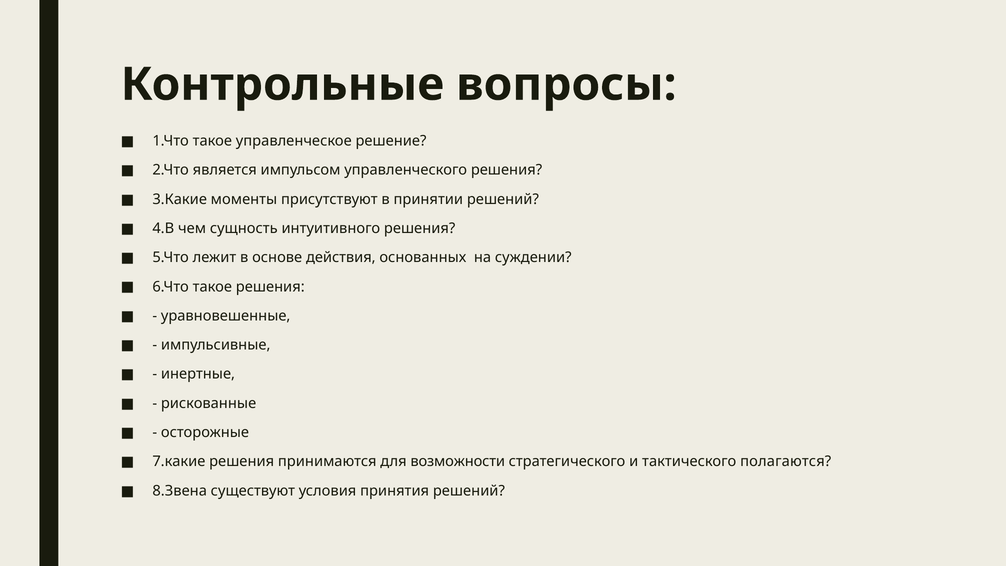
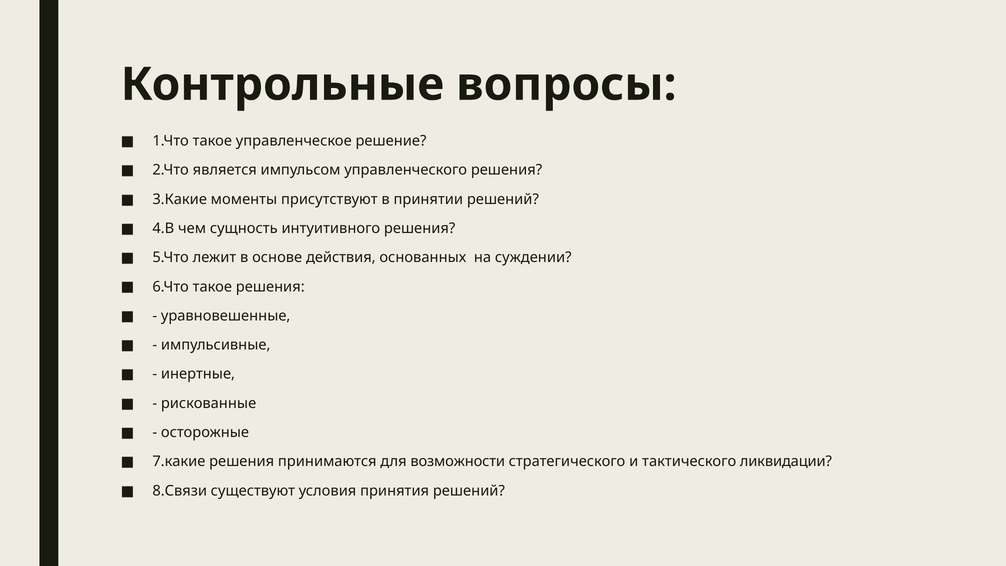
полагаются: полагаются -> ликвидации
8.Звена: 8.Звена -> 8.Связи
